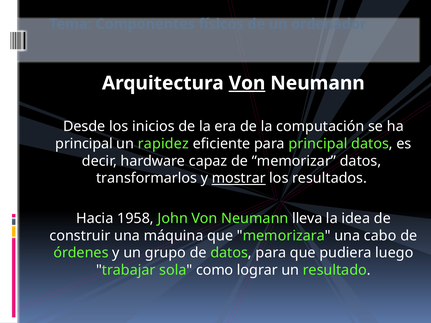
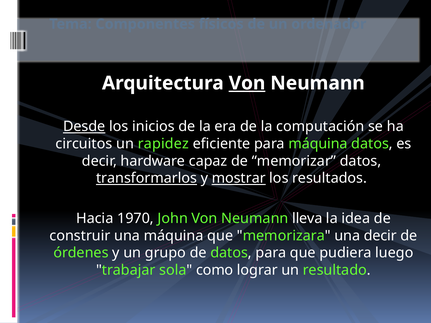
Desde underline: none -> present
principal at (84, 144): principal -> circuitos
para principal: principal -> máquina
transformarlos underline: none -> present
1958: 1958 -> 1970
una cabo: cabo -> decir
